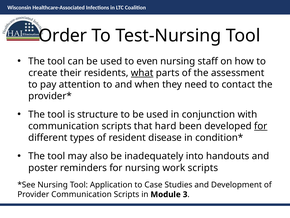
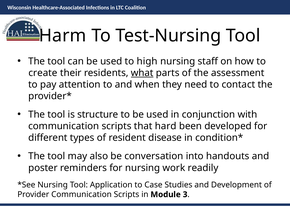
Order: Order -> Harm
even: even -> high
for at (261, 126) underline: present -> none
inadequately: inadequately -> conversation
work scripts: scripts -> readily
